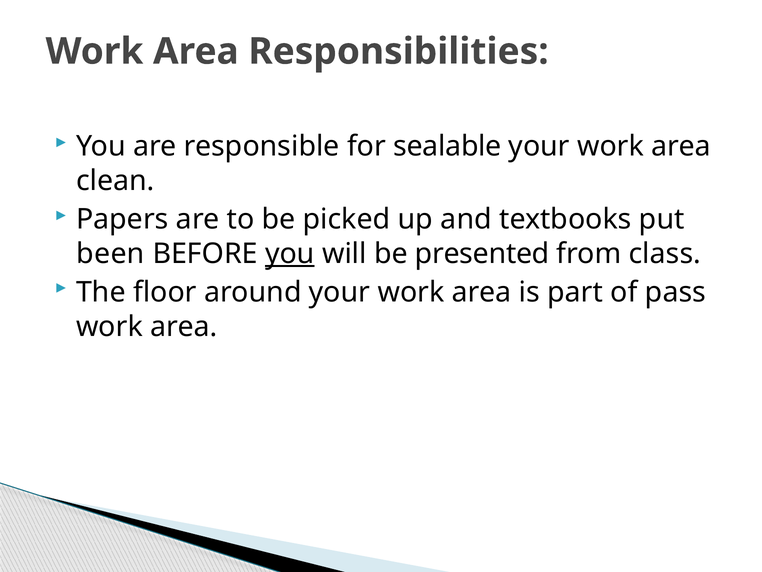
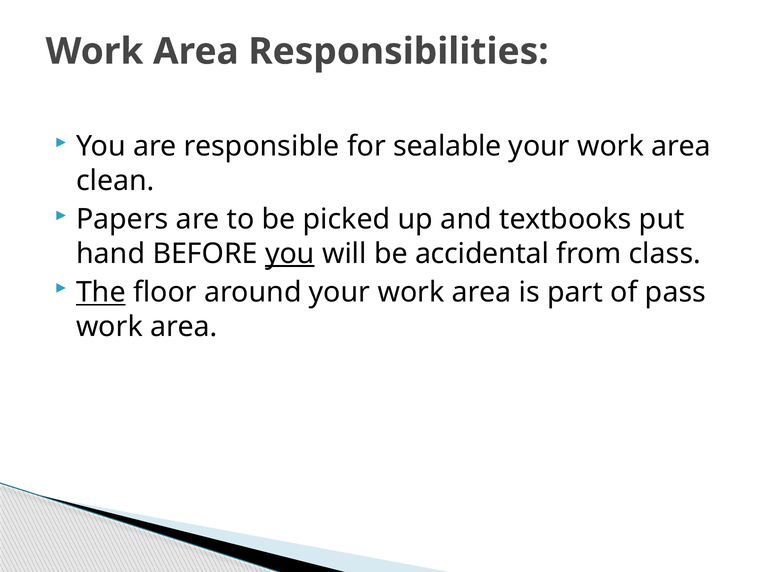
been: been -> hand
presented: presented -> accidental
The underline: none -> present
